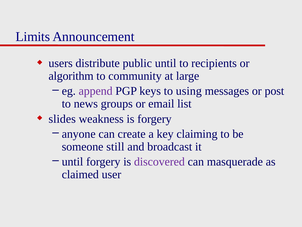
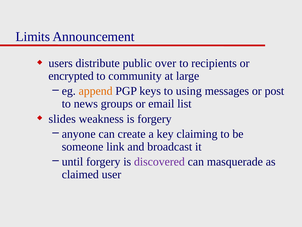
public until: until -> over
algorithm: algorithm -> encrypted
append colour: purple -> orange
still: still -> link
